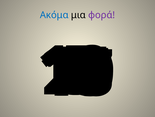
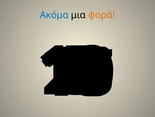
φορά colour: purple -> orange
